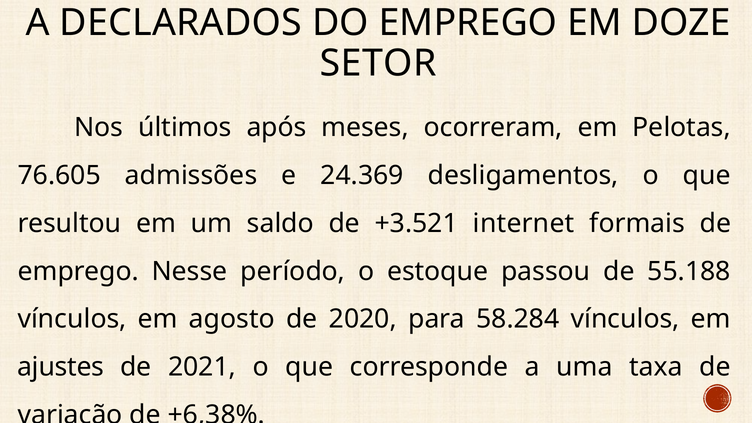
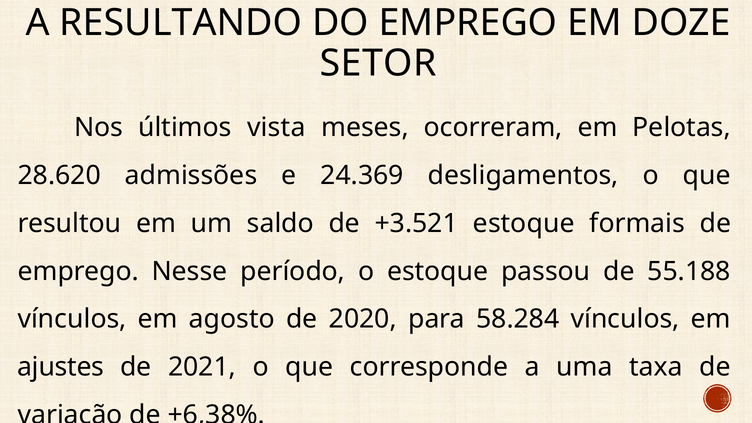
DECLARADOS: DECLARADOS -> RESULTANDO
após: após -> vista
76.605: 76.605 -> 28.620
+3.521 internet: internet -> estoque
